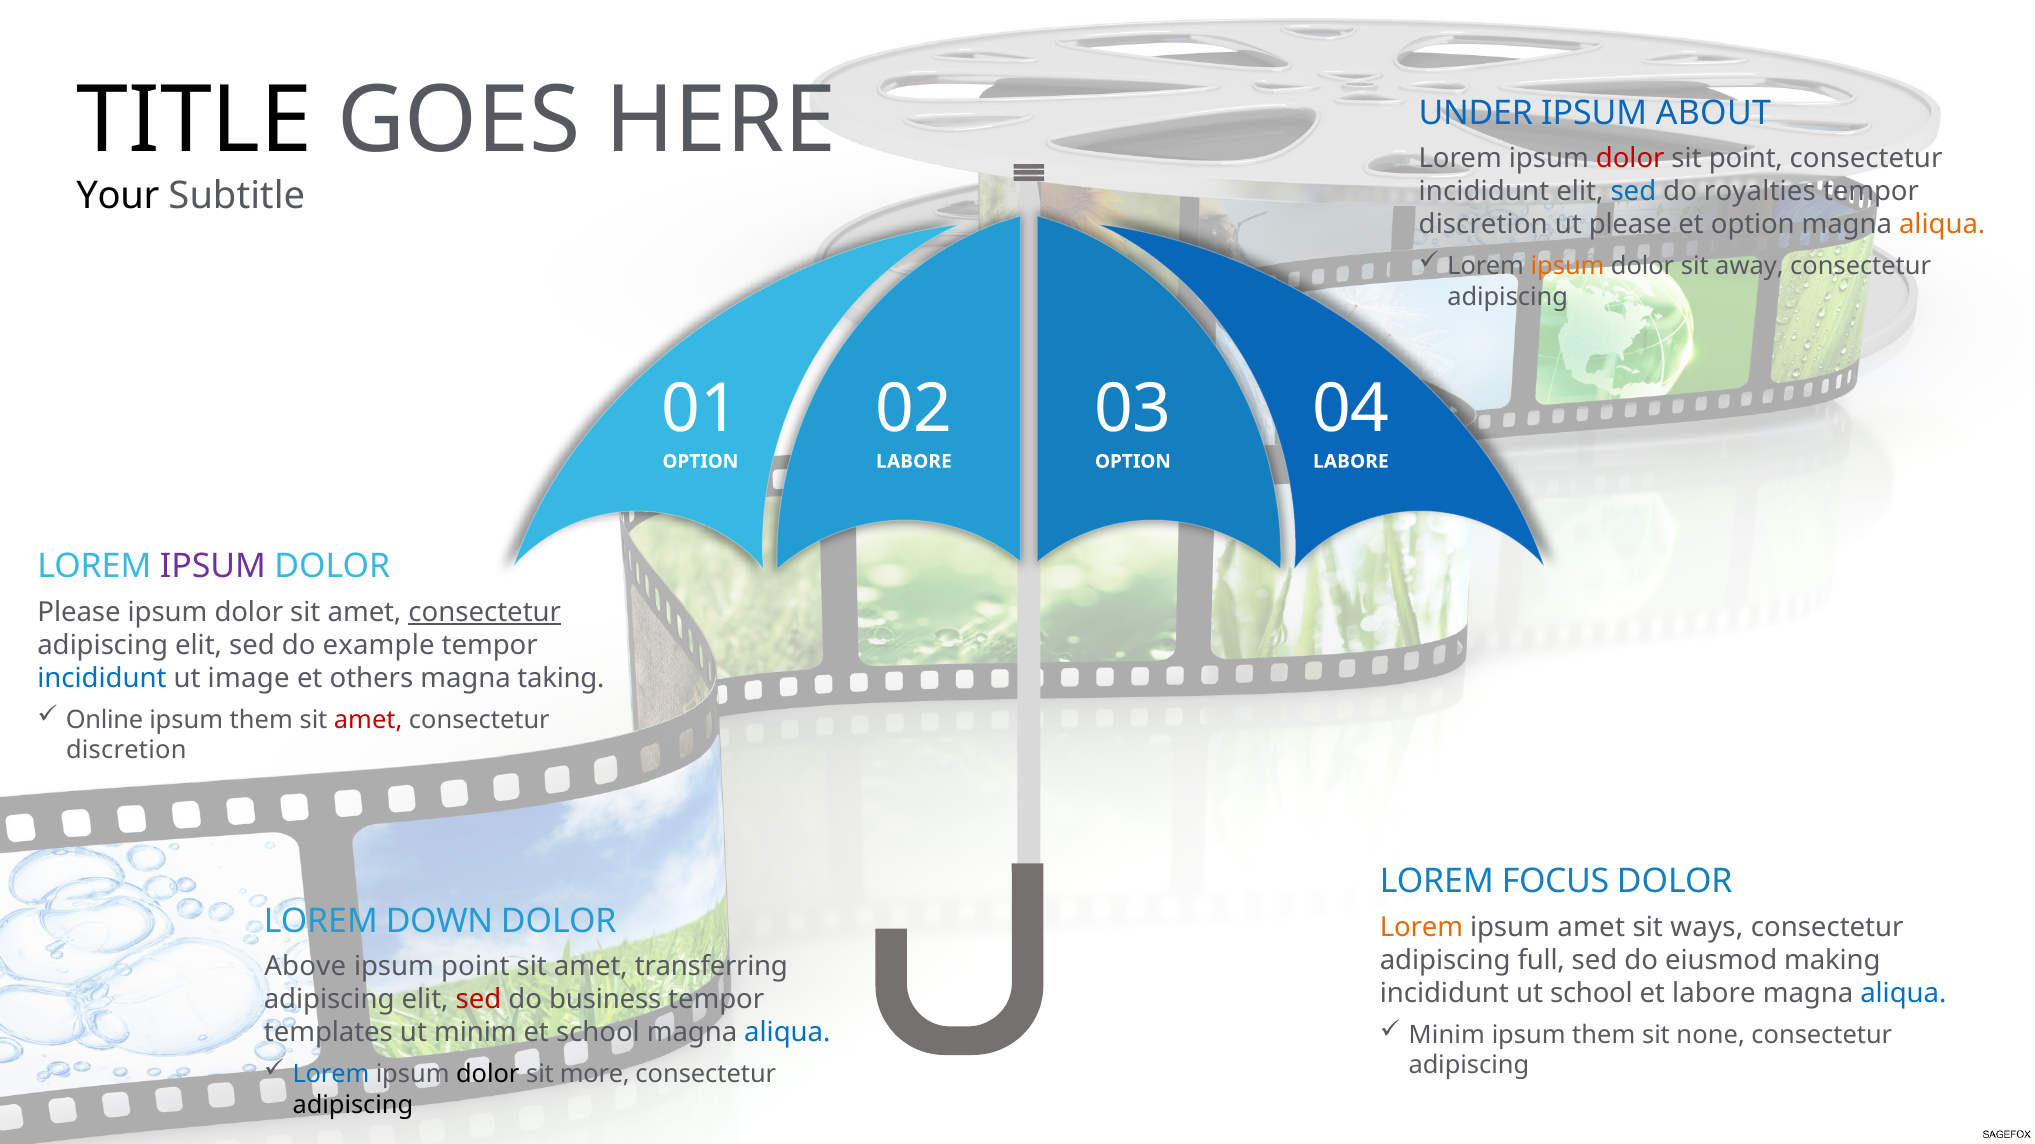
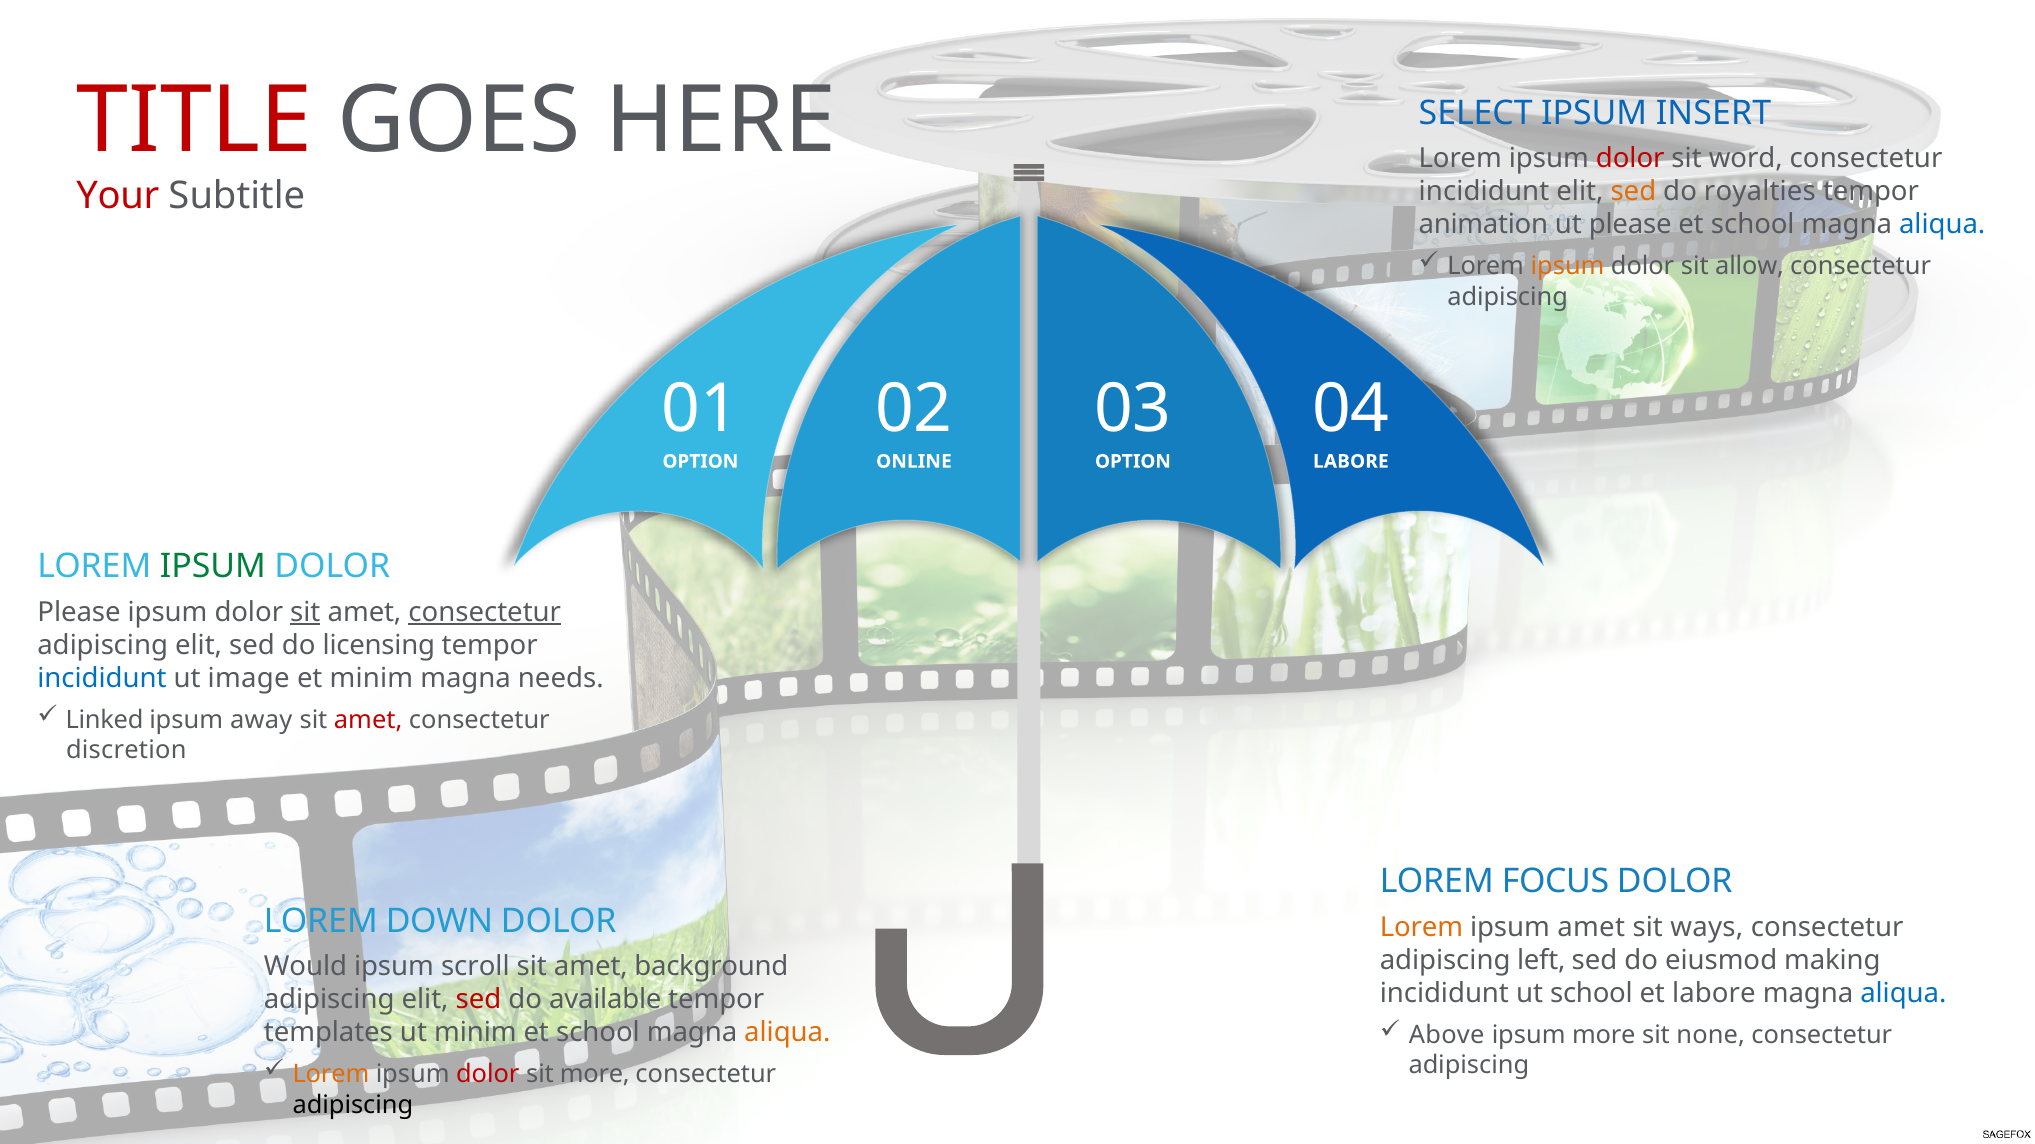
TITLE colour: black -> red
UNDER: UNDER -> SELECT
ABOUT: ABOUT -> INSERT
sit point: point -> word
sed at (1633, 191) colour: blue -> orange
Your colour: black -> red
discretion at (1483, 224): discretion -> animation
option at (1753, 224): option -> school
aliqua at (1942, 224) colour: orange -> blue
away: away -> allow
LABORE at (914, 462): LABORE -> ONLINE
IPSUM at (213, 567) colour: purple -> green
sit at (305, 612) underline: none -> present
example: example -> licensing
et others: others -> minim
taking: taking -> needs
Online: Online -> Linked
them at (261, 720): them -> away
full: full -> left
Above: Above -> Would
ipsum point: point -> scroll
transferring: transferring -> background
business: business -> available
Minim at (1447, 1036): Minim -> Above
them at (1604, 1036): them -> more
aliqua at (787, 1033) colour: blue -> orange
Lorem at (331, 1075) colour: blue -> orange
dolor at (488, 1075) colour: black -> red
